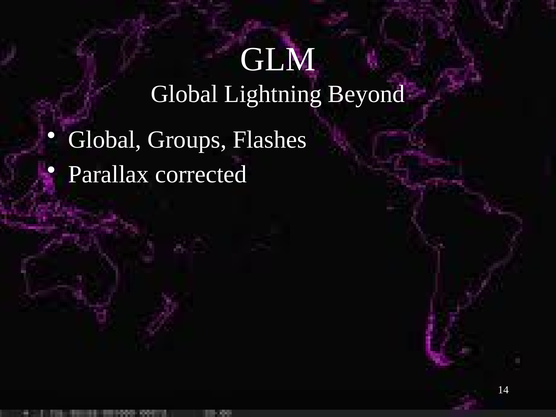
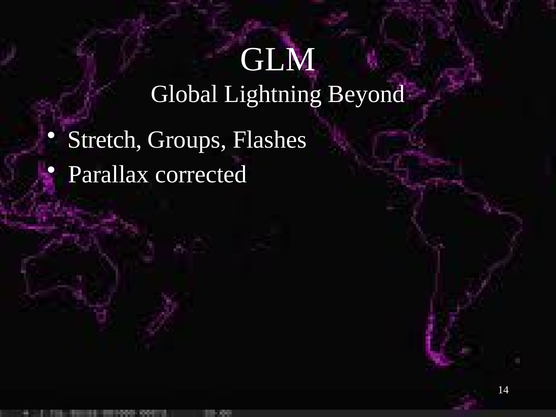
Global at (105, 140): Global -> Stretch
